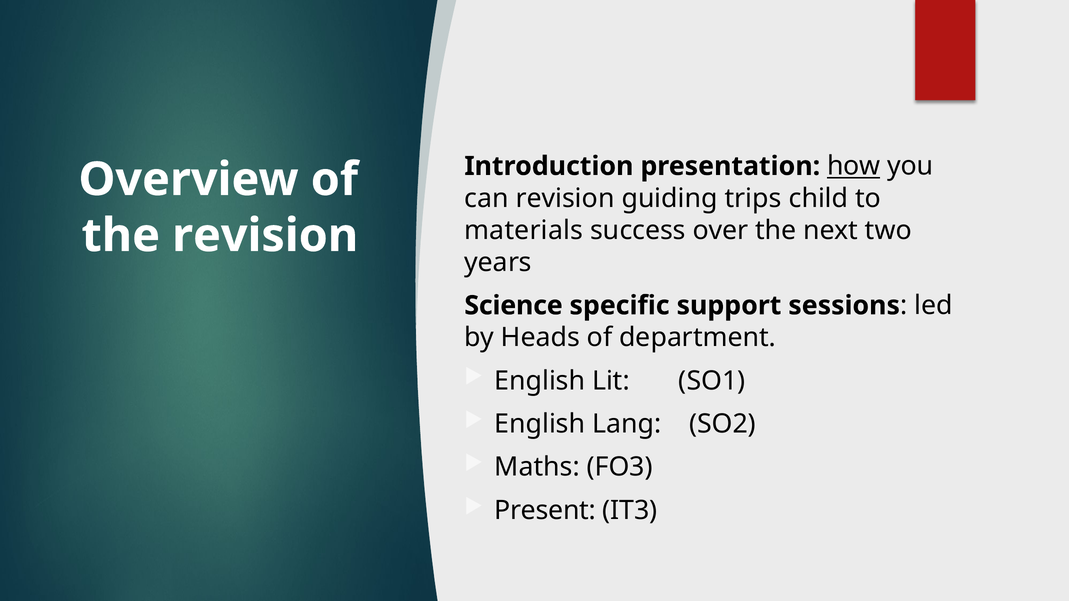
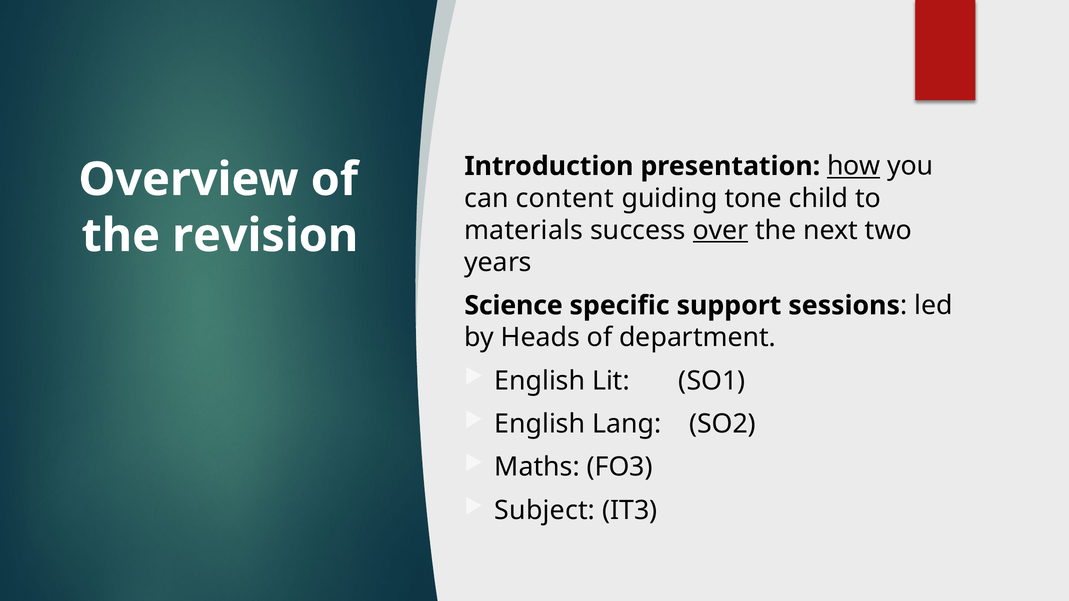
can revision: revision -> content
trips: trips -> tone
over underline: none -> present
Present: Present -> Subject
